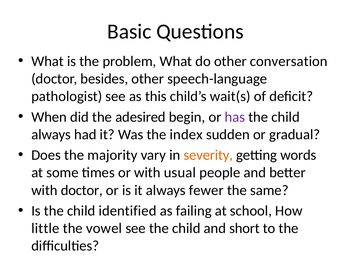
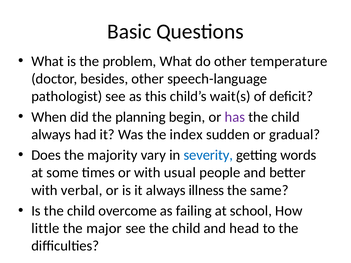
conversation: conversation -> temperature
adesired: adesired -> planning
severity colour: orange -> blue
with doctor: doctor -> verbal
fewer: fewer -> illness
identified: identified -> overcome
vowel: vowel -> major
short: short -> head
